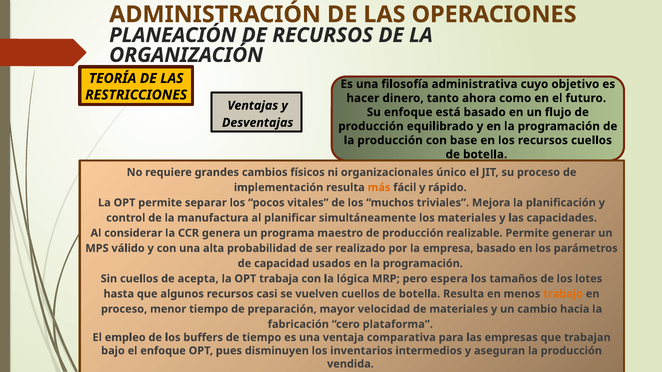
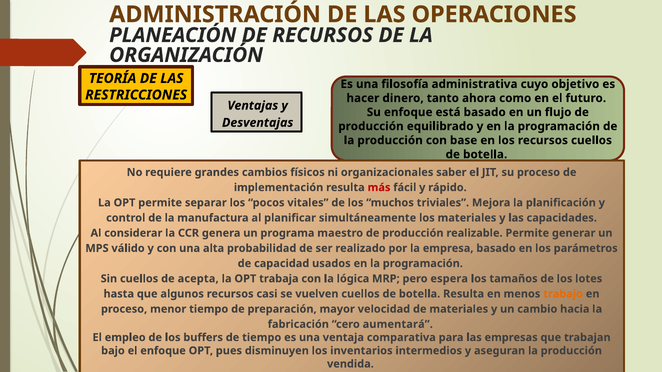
único: único -> saber
más colour: orange -> red
plataforma: plataforma -> aumentará
